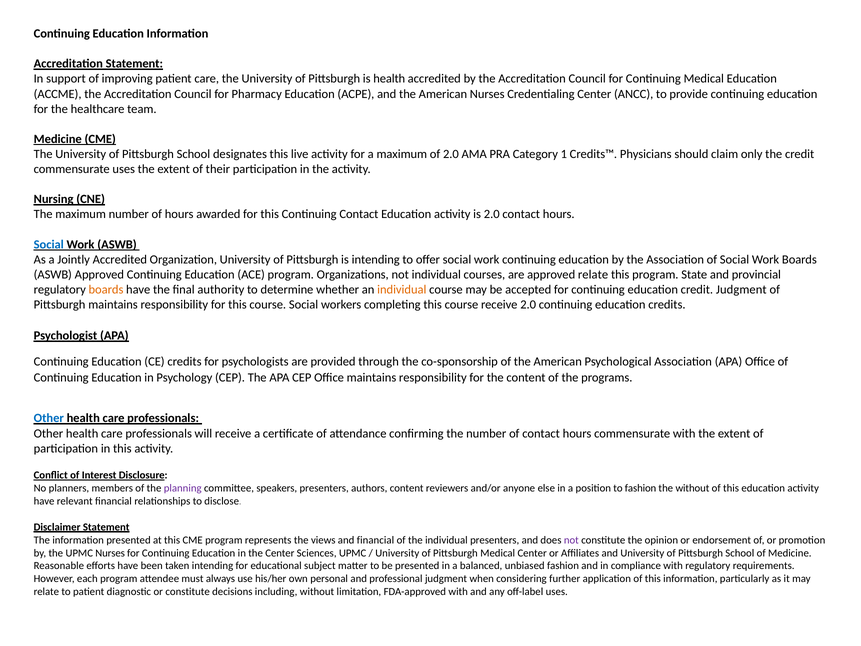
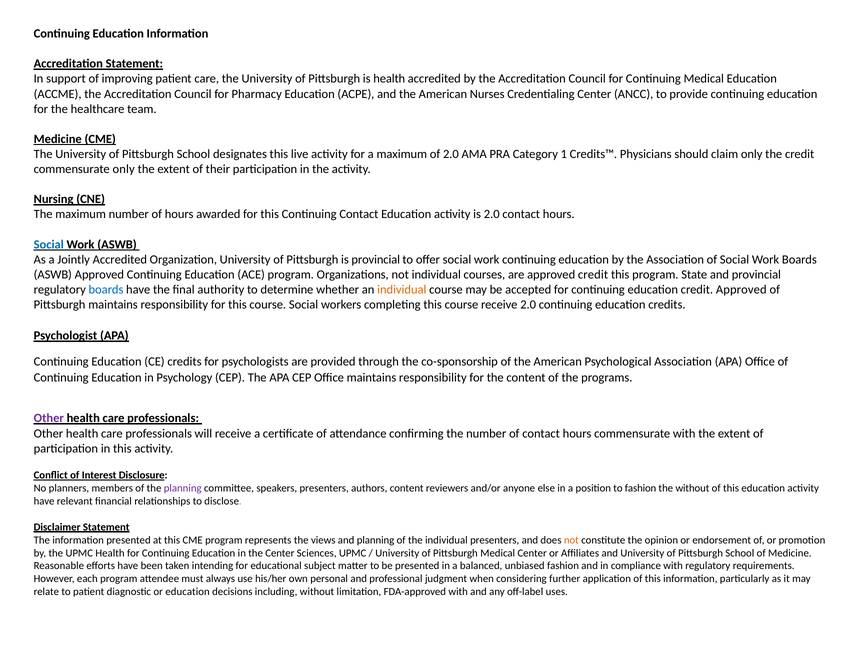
commensurate uses: uses -> only
is intending: intending -> provincial
approved relate: relate -> credit
boards at (106, 289) colour: orange -> blue
credit Judgment: Judgment -> Approved
Other at (49, 418) colour: blue -> purple
and financial: financial -> planning
not at (571, 540) colour: purple -> orange
UPMC Nurses: Nurses -> Health
or constitute: constitute -> education
